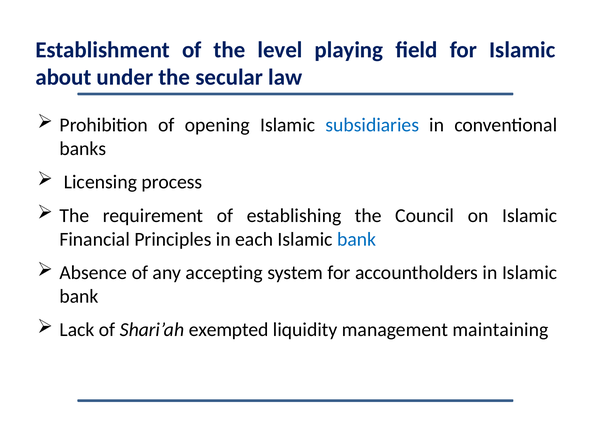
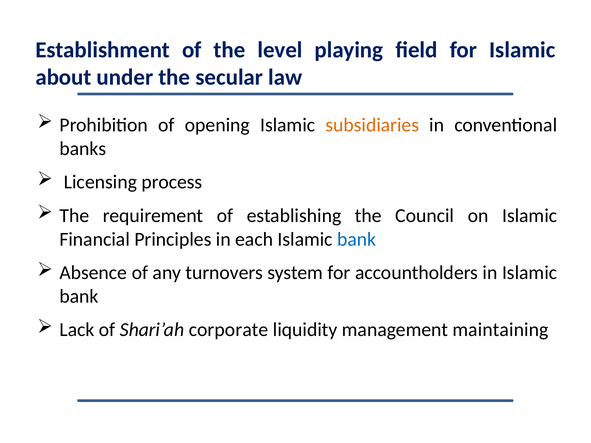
subsidiaries colour: blue -> orange
accepting: accepting -> turnovers
exempted: exempted -> corporate
